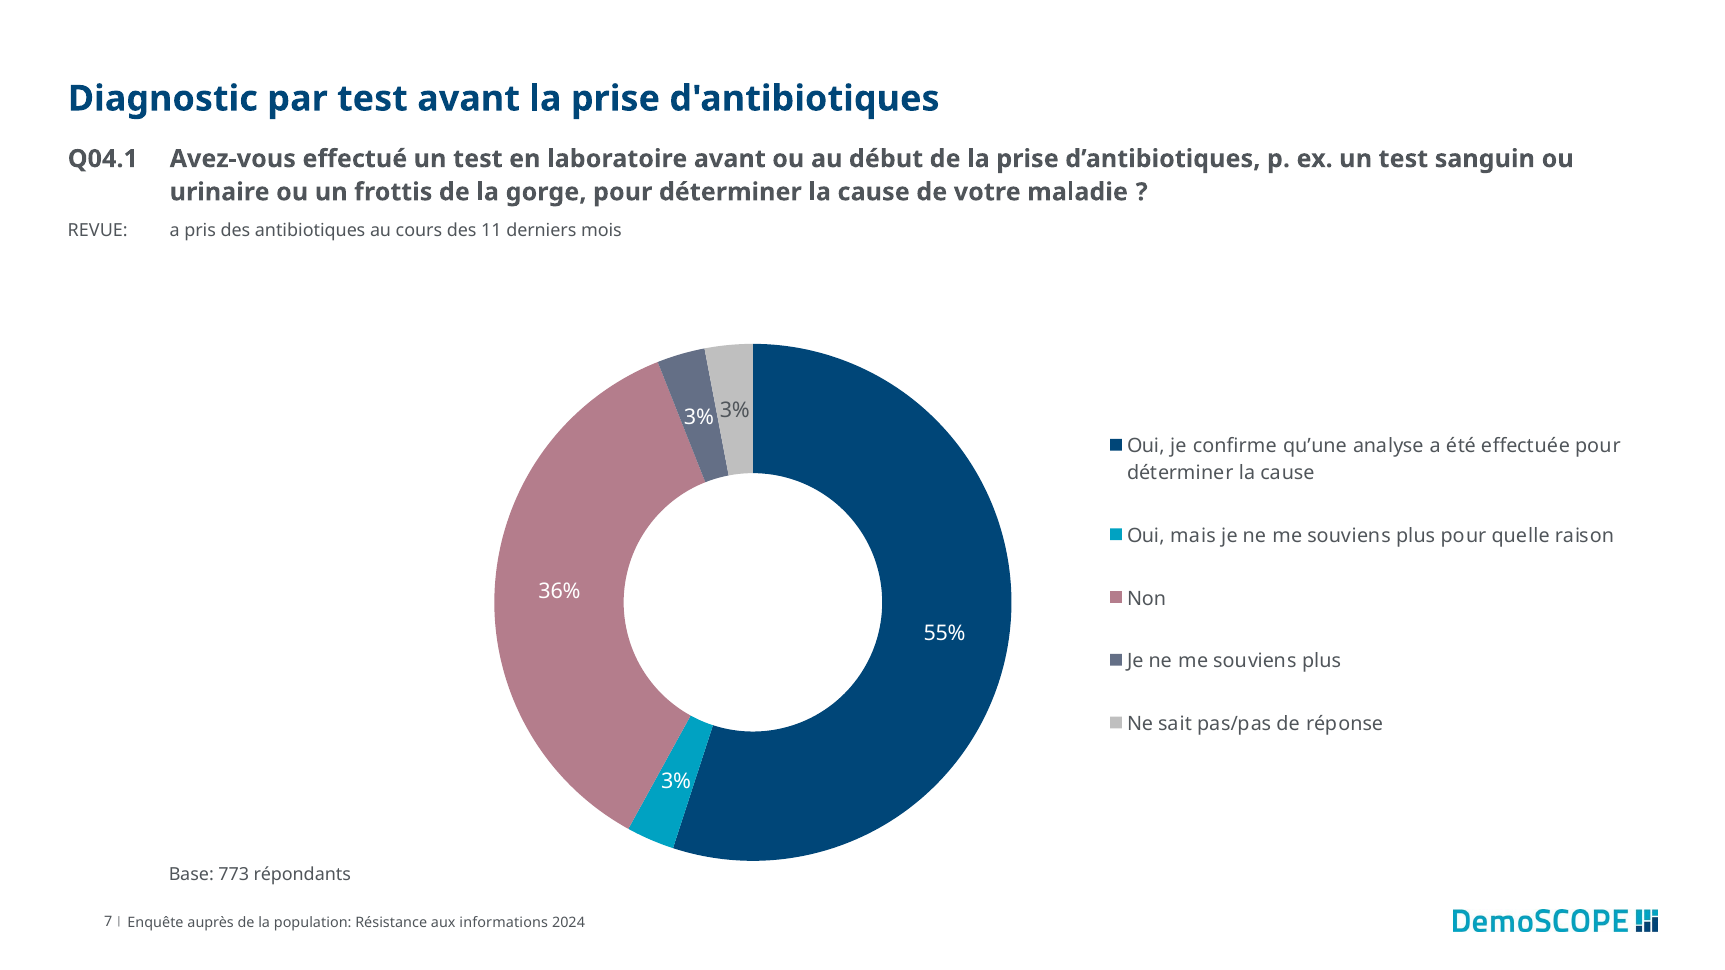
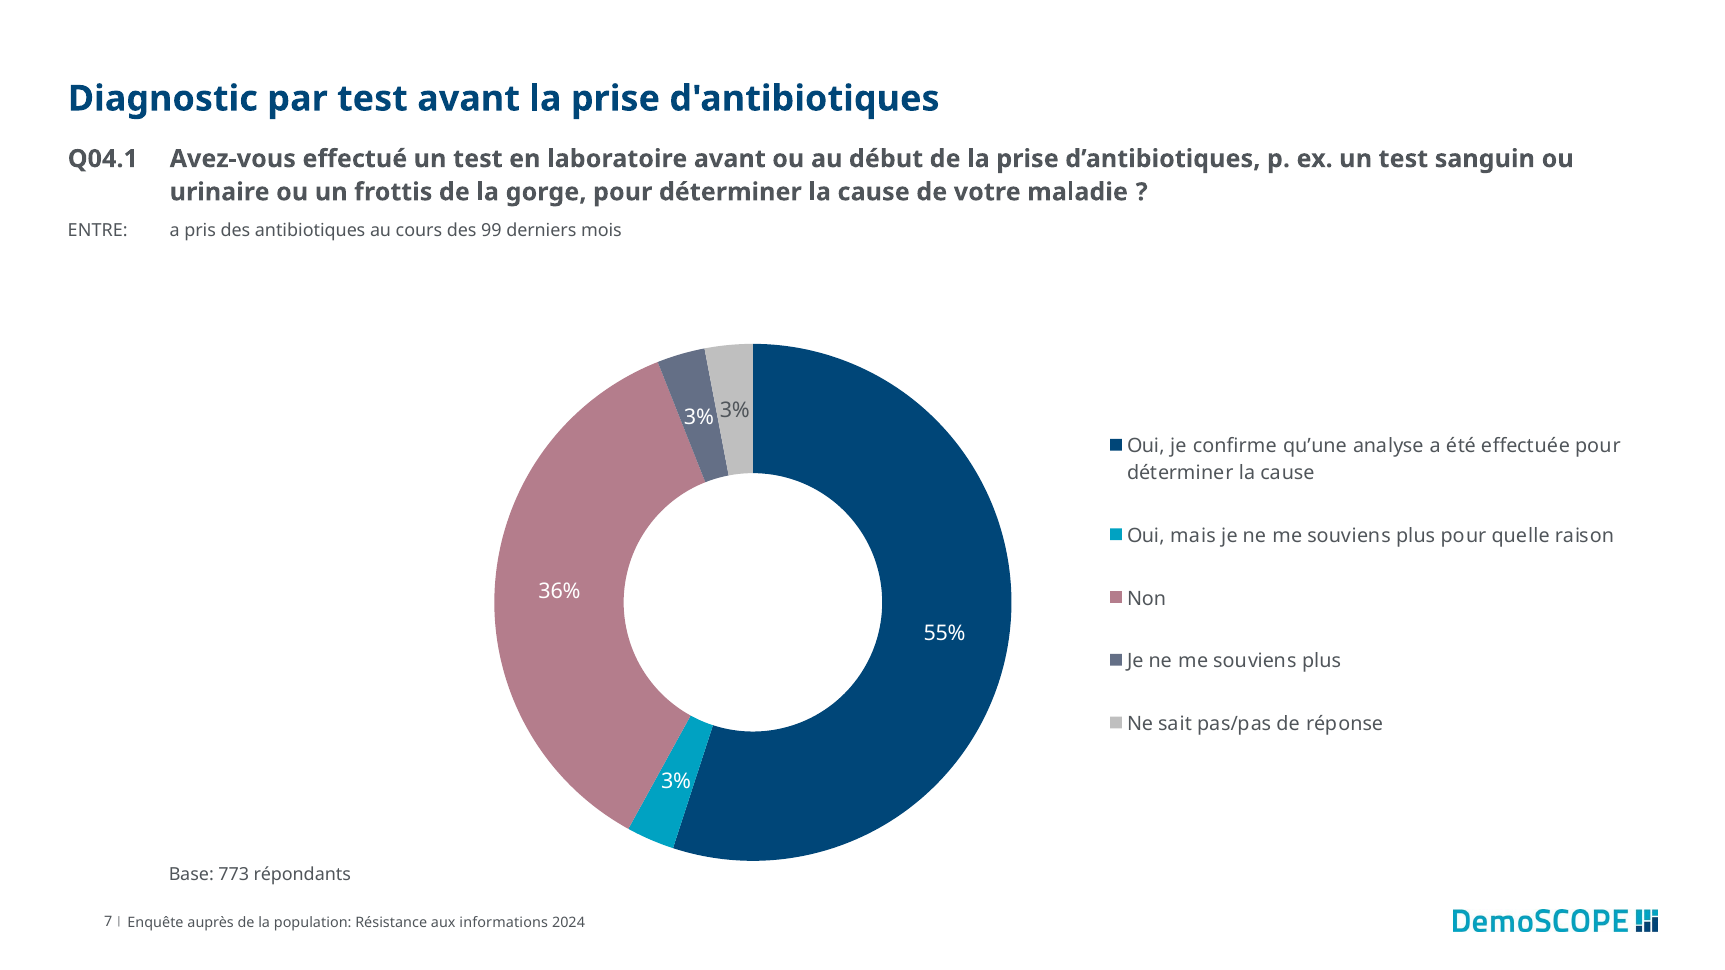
REVUE: REVUE -> ENTRE
11: 11 -> 99
